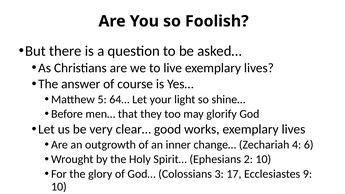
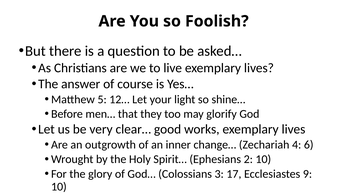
64…: 64… -> 12…
